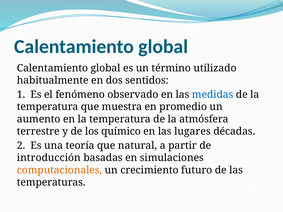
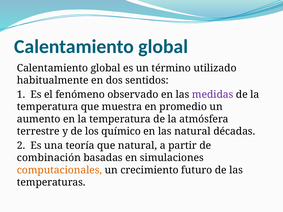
medidas colour: blue -> purple
las lugares: lugares -> natural
introducción: introducción -> combinación
